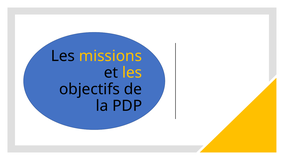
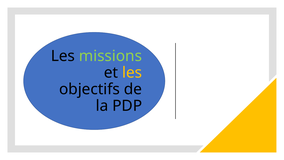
missions colour: yellow -> light green
